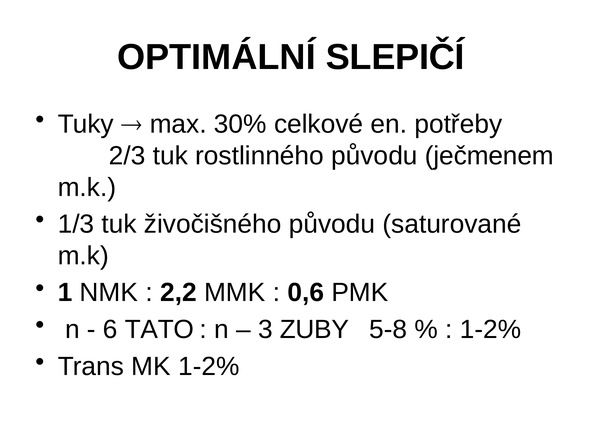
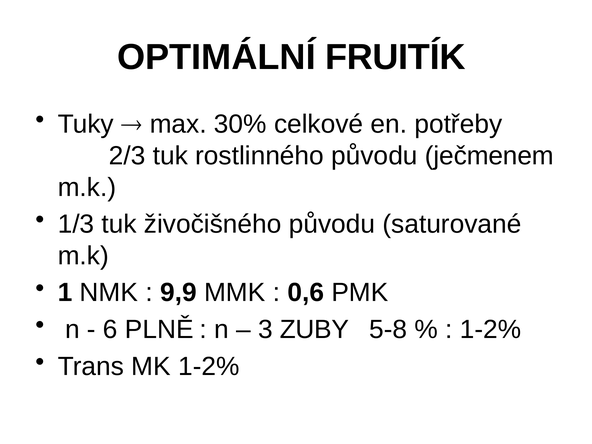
SLEPIČÍ: SLEPIČÍ -> FRUITÍK
2,2: 2,2 -> 9,9
TATO: TATO -> PLNĚ
